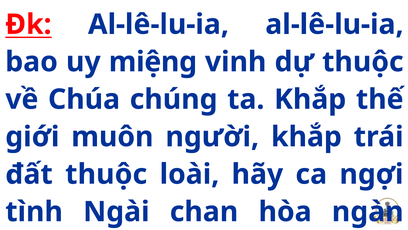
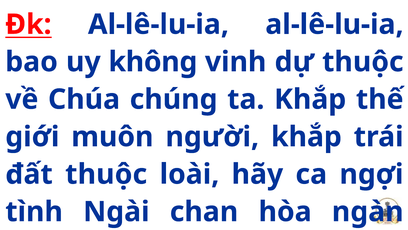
miệng: miệng -> không
